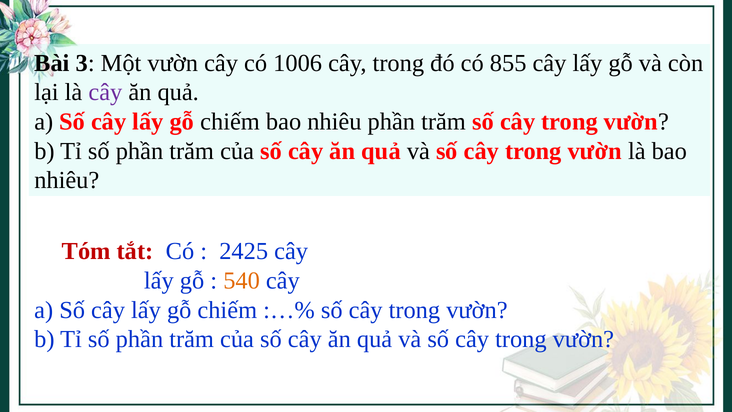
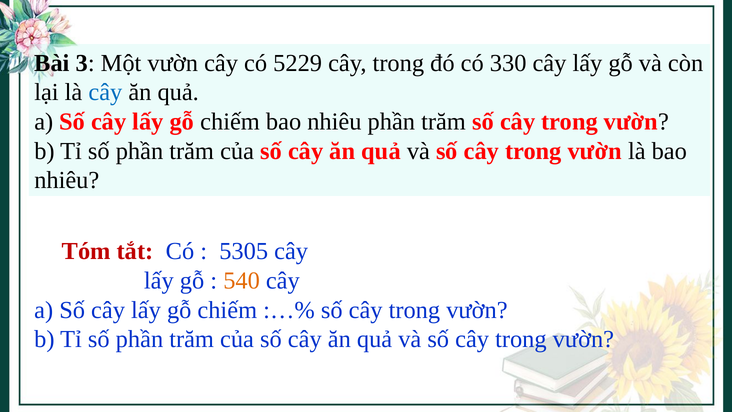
1006: 1006 -> 5229
855: 855 -> 330
cây at (105, 92) colour: purple -> blue
2425: 2425 -> 5305
